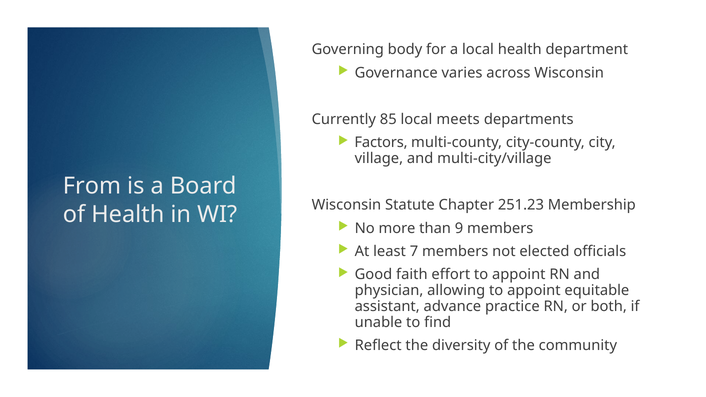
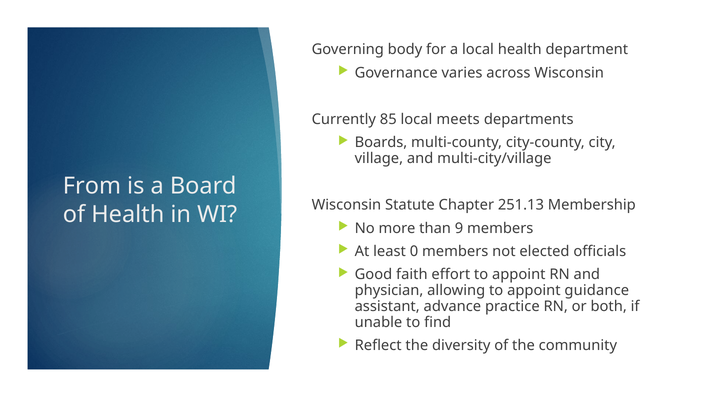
Factors: Factors -> Boards
251.23: 251.23 -> 251.13
7: 7 -> 0
equitable: equitable -> guidance
